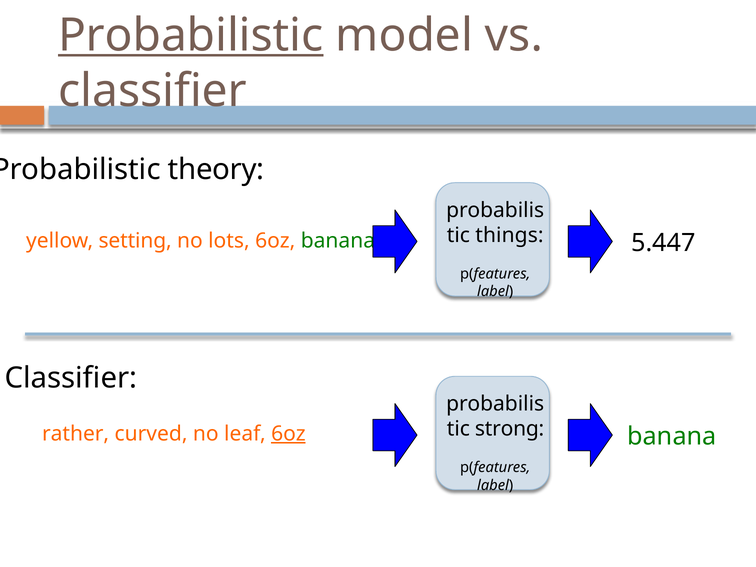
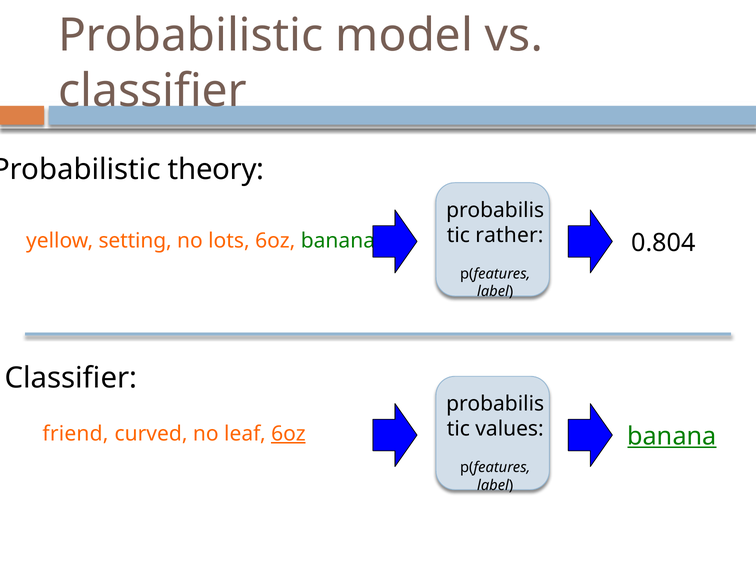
Probabilistic at (191, 35) underline: present -> none
things: things -> rather
5.447: 5.447 -> 0.804
strong: strong -> values
rather: rather -> friend
banana at (672, 436) underline: none -> present
